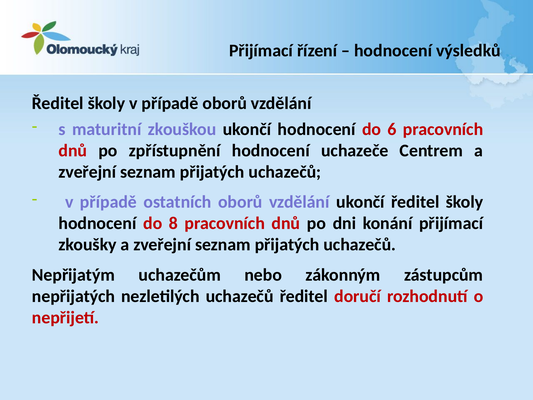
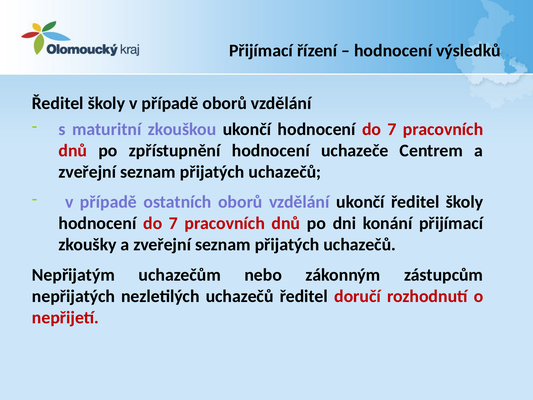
ukončí hodnocení do 6: 6 -> 7
8 at (173, 223): 8 -> 7
